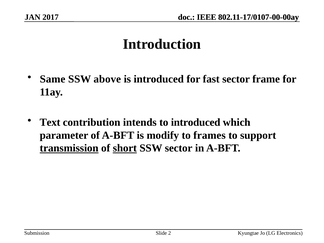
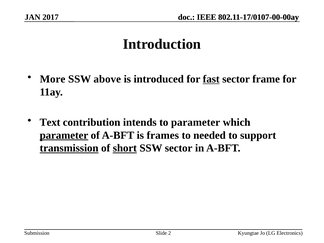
Same: Same -> More
fast underline: none -> present
to introduced: introduced -> parameter
parameter at (64, 135) underline: none -> present
modify: modify -> frames
frames: frames -> needed
